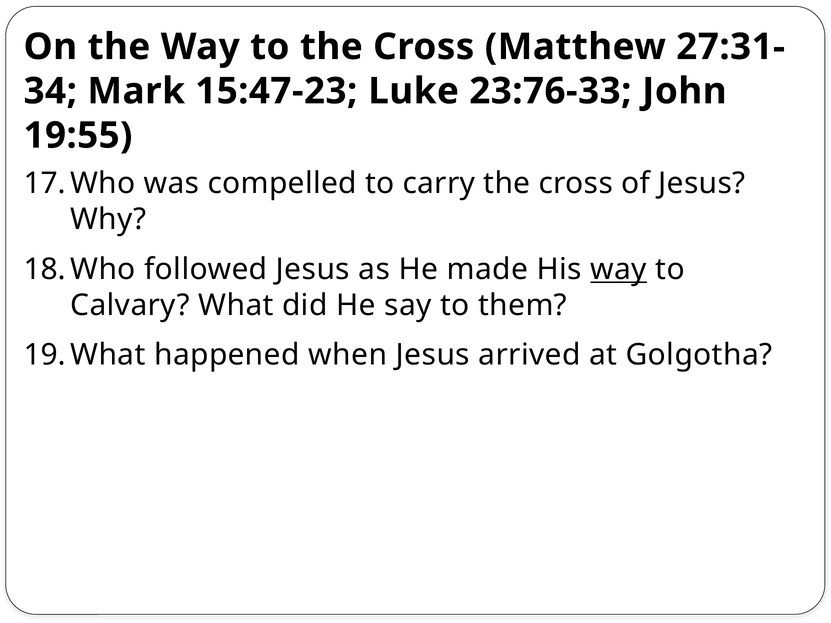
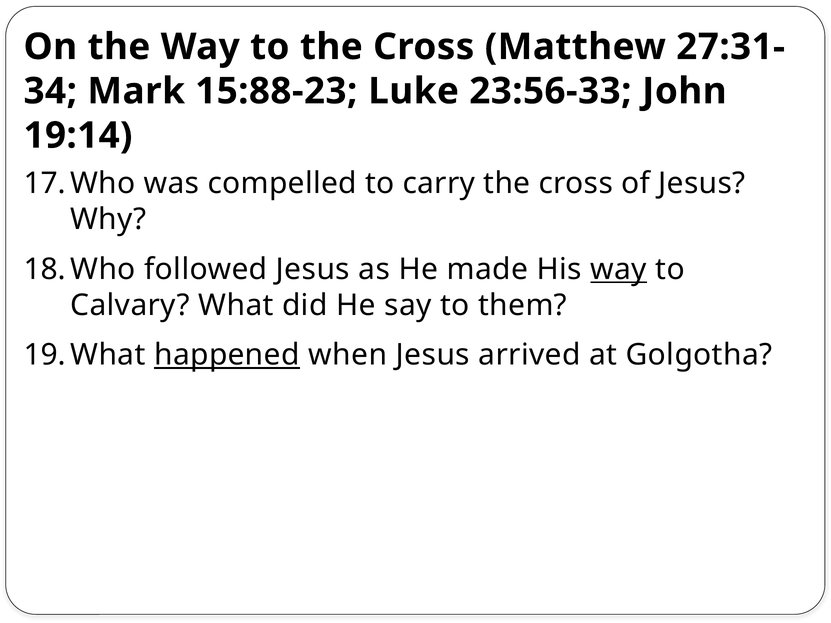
15:47-23: 15:47-23 -> 15:88-23
23:76-33: 23:76-33 -> 23:56-33
19:55: 19:55 -> 19:14
happened underline: none -> present
